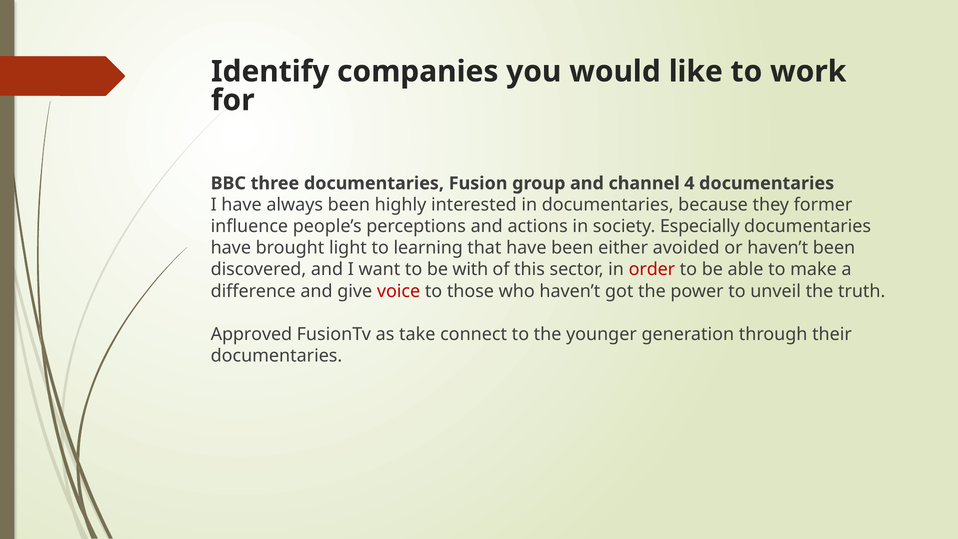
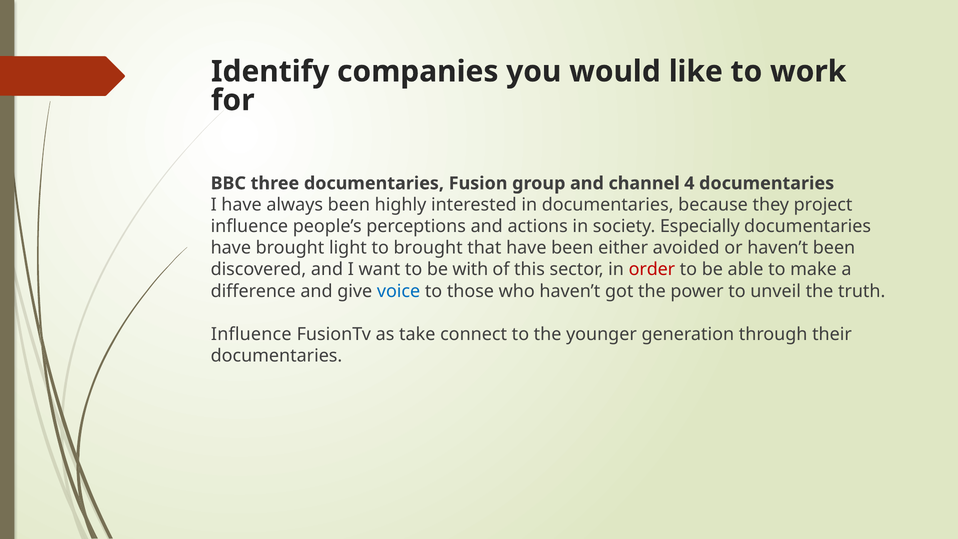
former: former -> project
to learning: learning -> brought
voice colour: red -> blue
Approved at (251, 334): Approved -> Influence
